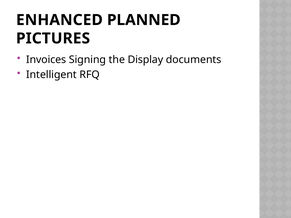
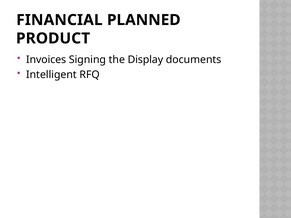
ENHANCED: ENHANCED -> FINANCIAL
PICTURES: PICTURES -> PRODUCT
